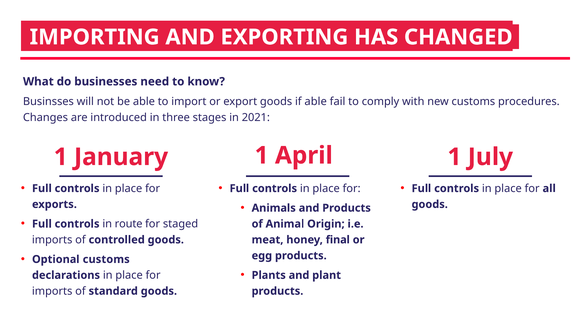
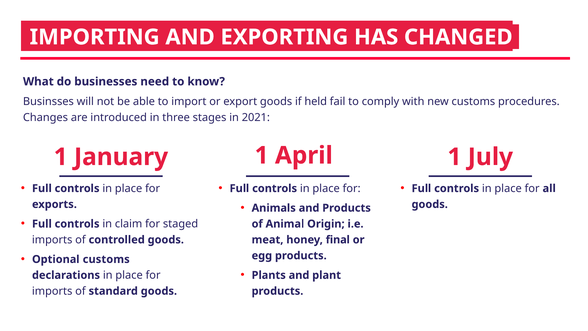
if able: able -> held
route: route -> claim
